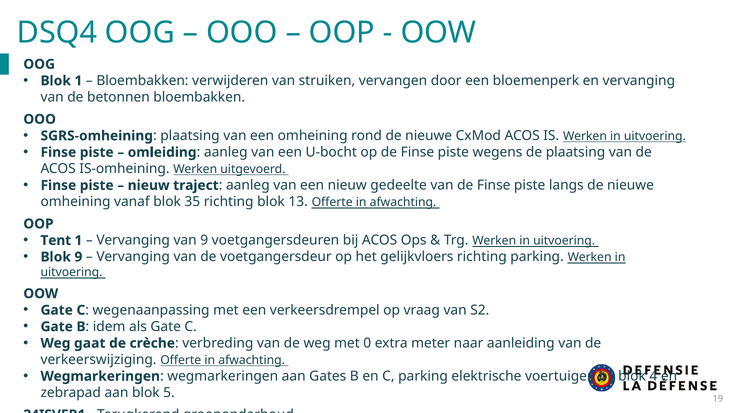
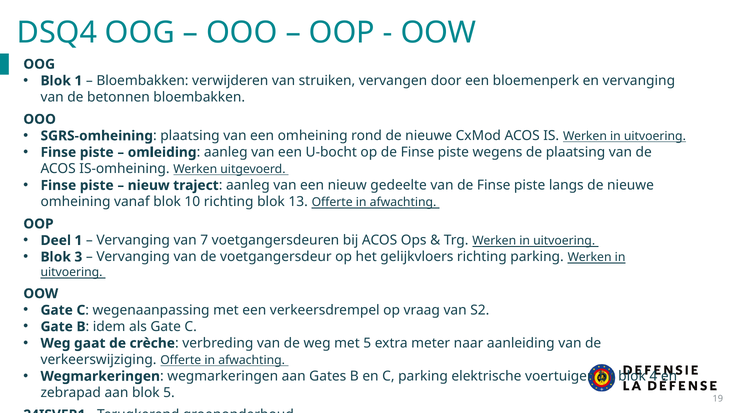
35: 35 -> 10
Tent: Tent -> Deel
van 9: 9 -> 7
Blok 9: 9 -> 3
met 0: 0 -> 5
